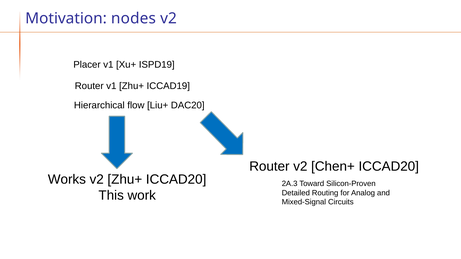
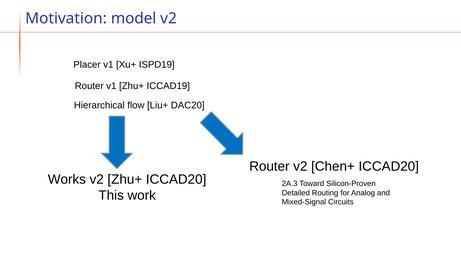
nodes: nodes -> model
